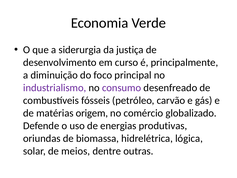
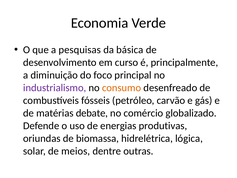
siderurgia: siderurgia -> pesquisas
justiça: justiça -> básica
consumo colour: purple -> orange
origem: origem -> debate
